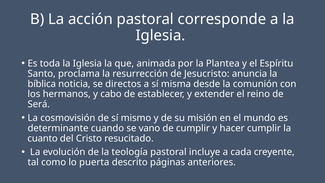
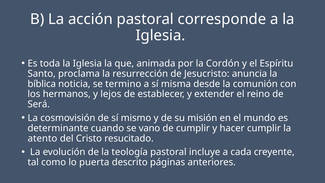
Plantea: Plantea -> Cordón
directos: directos -> termino
cabo: cabo -> lejos
cuanto: cuanto -> atento
